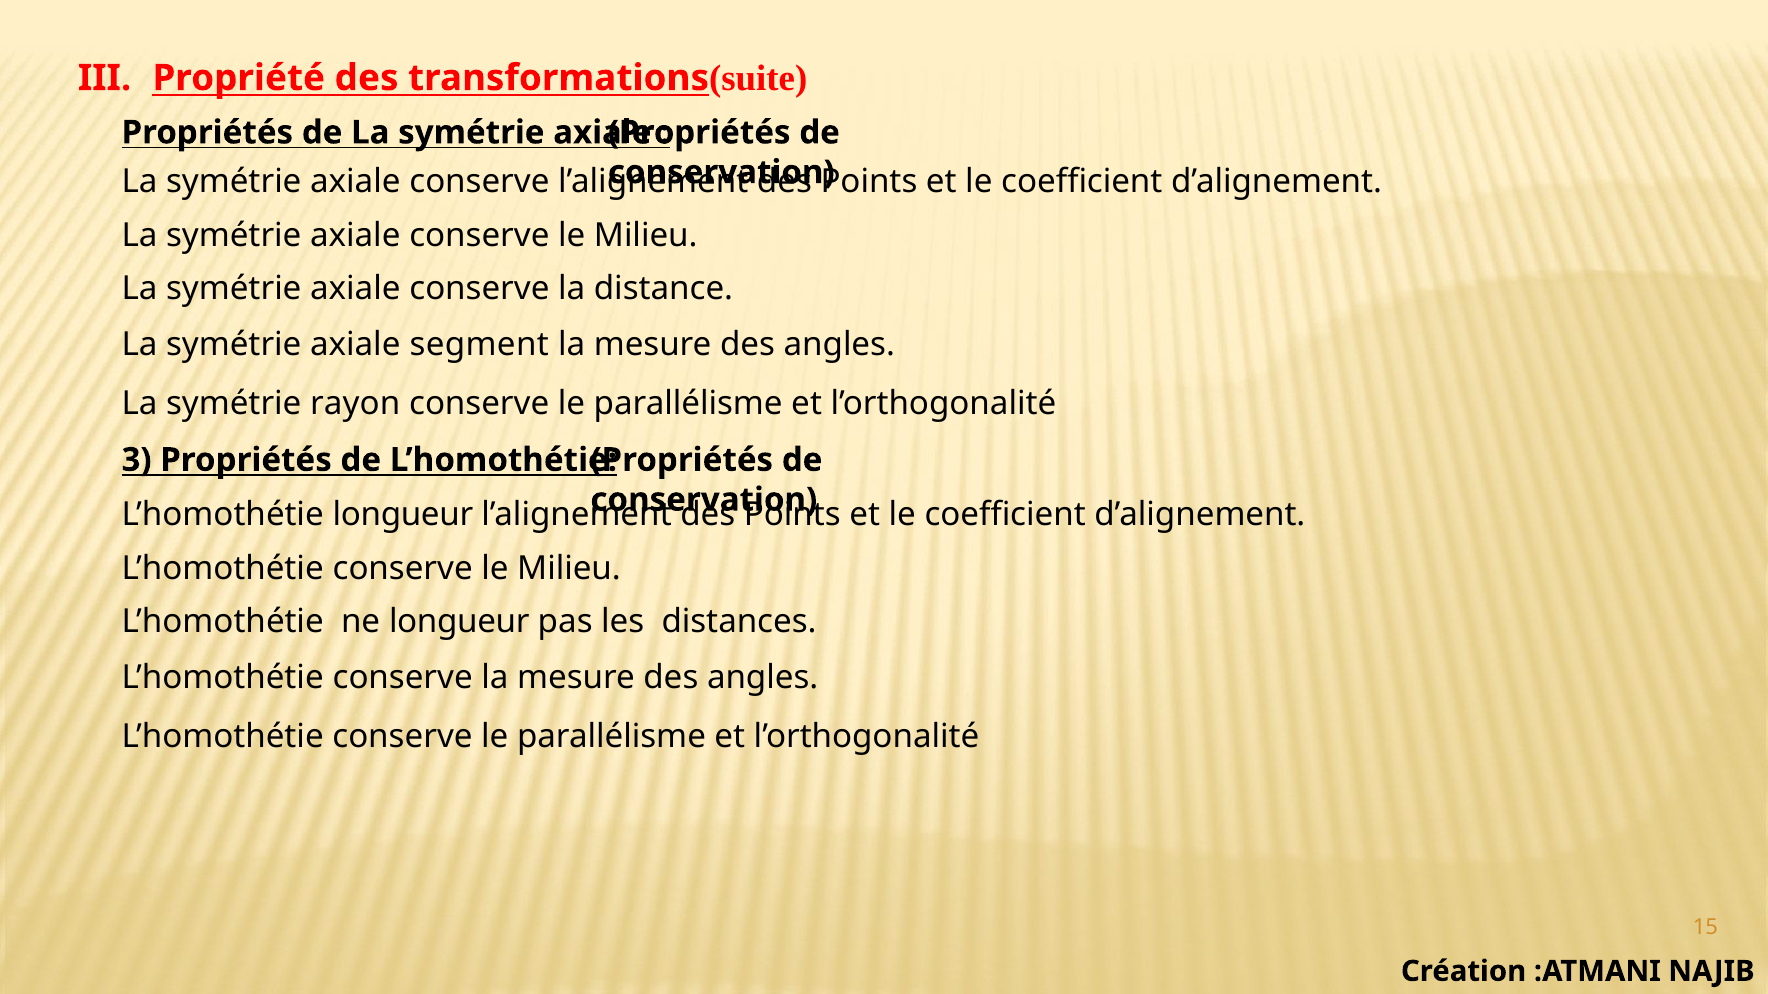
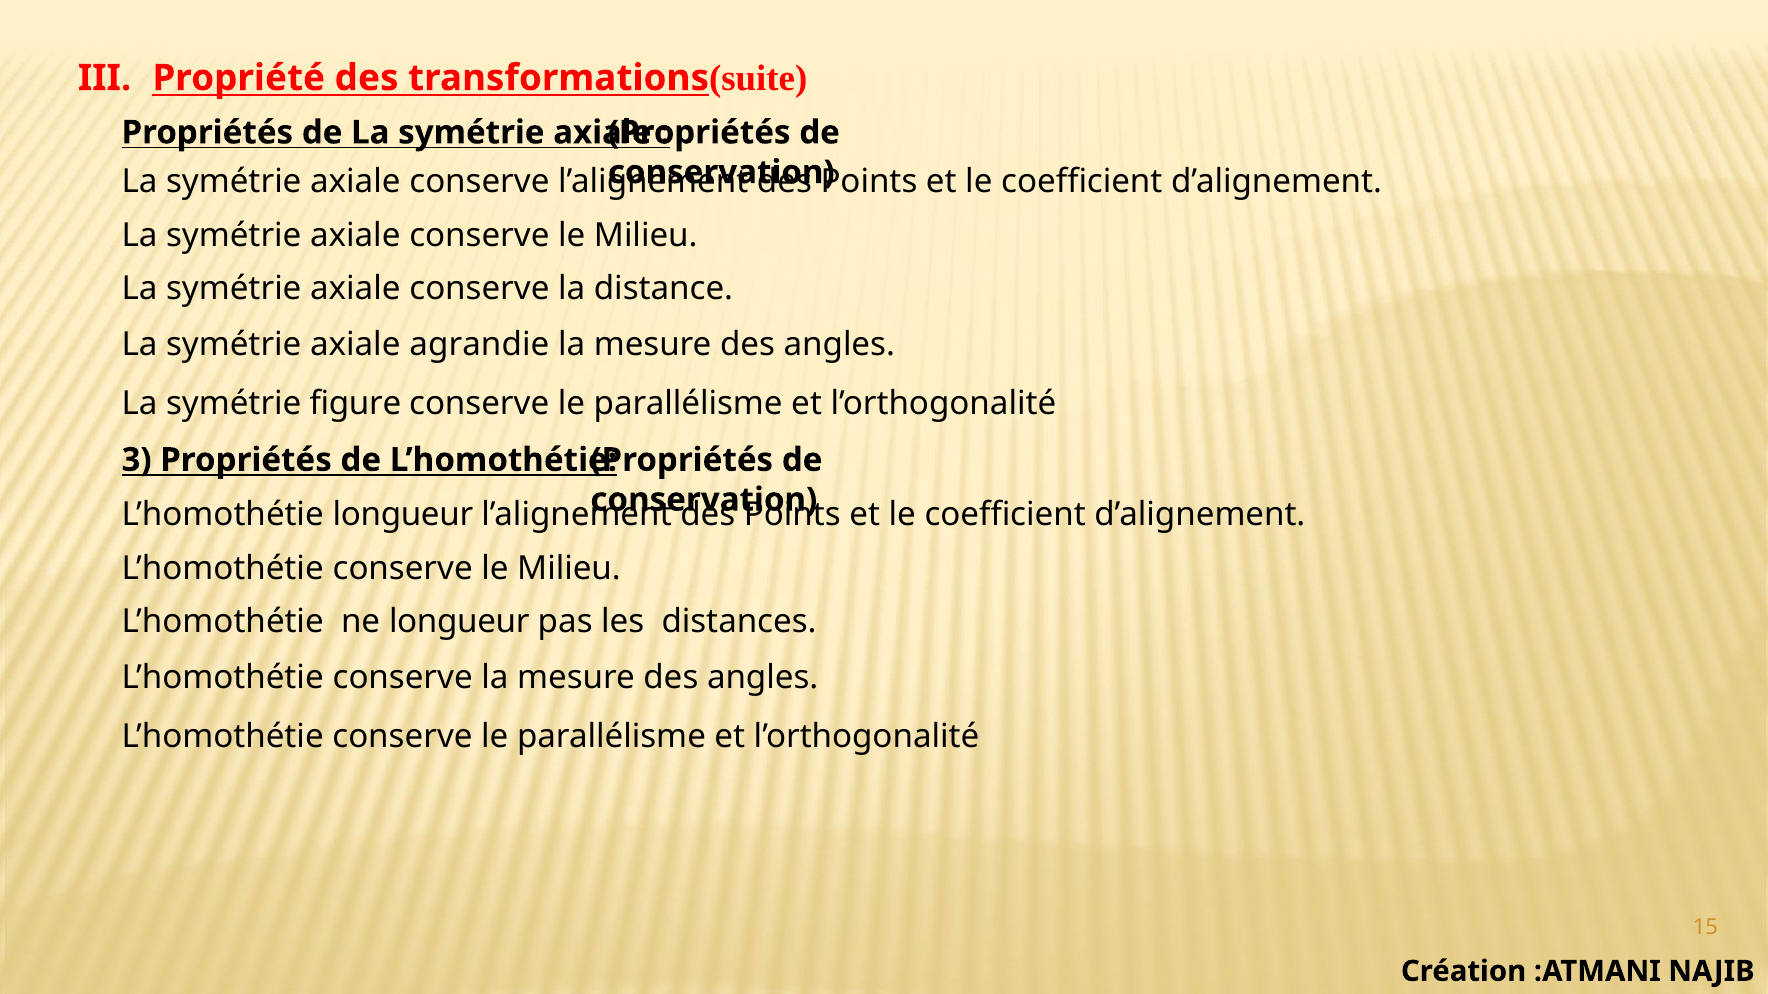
segment: segment -> agrandie
rayon: rayon -> figure
